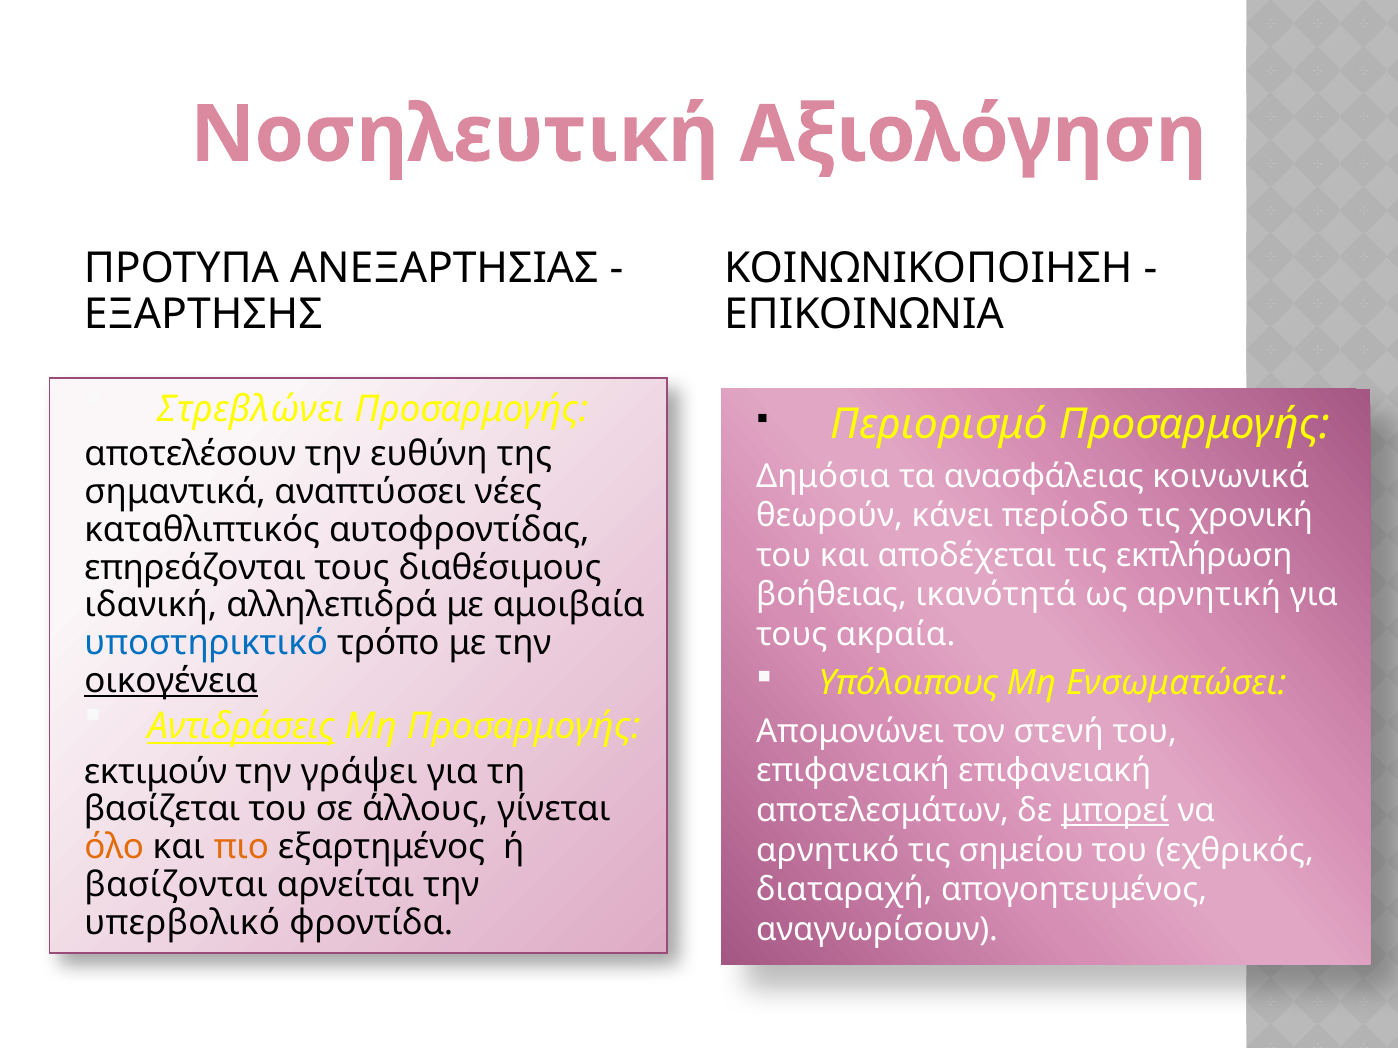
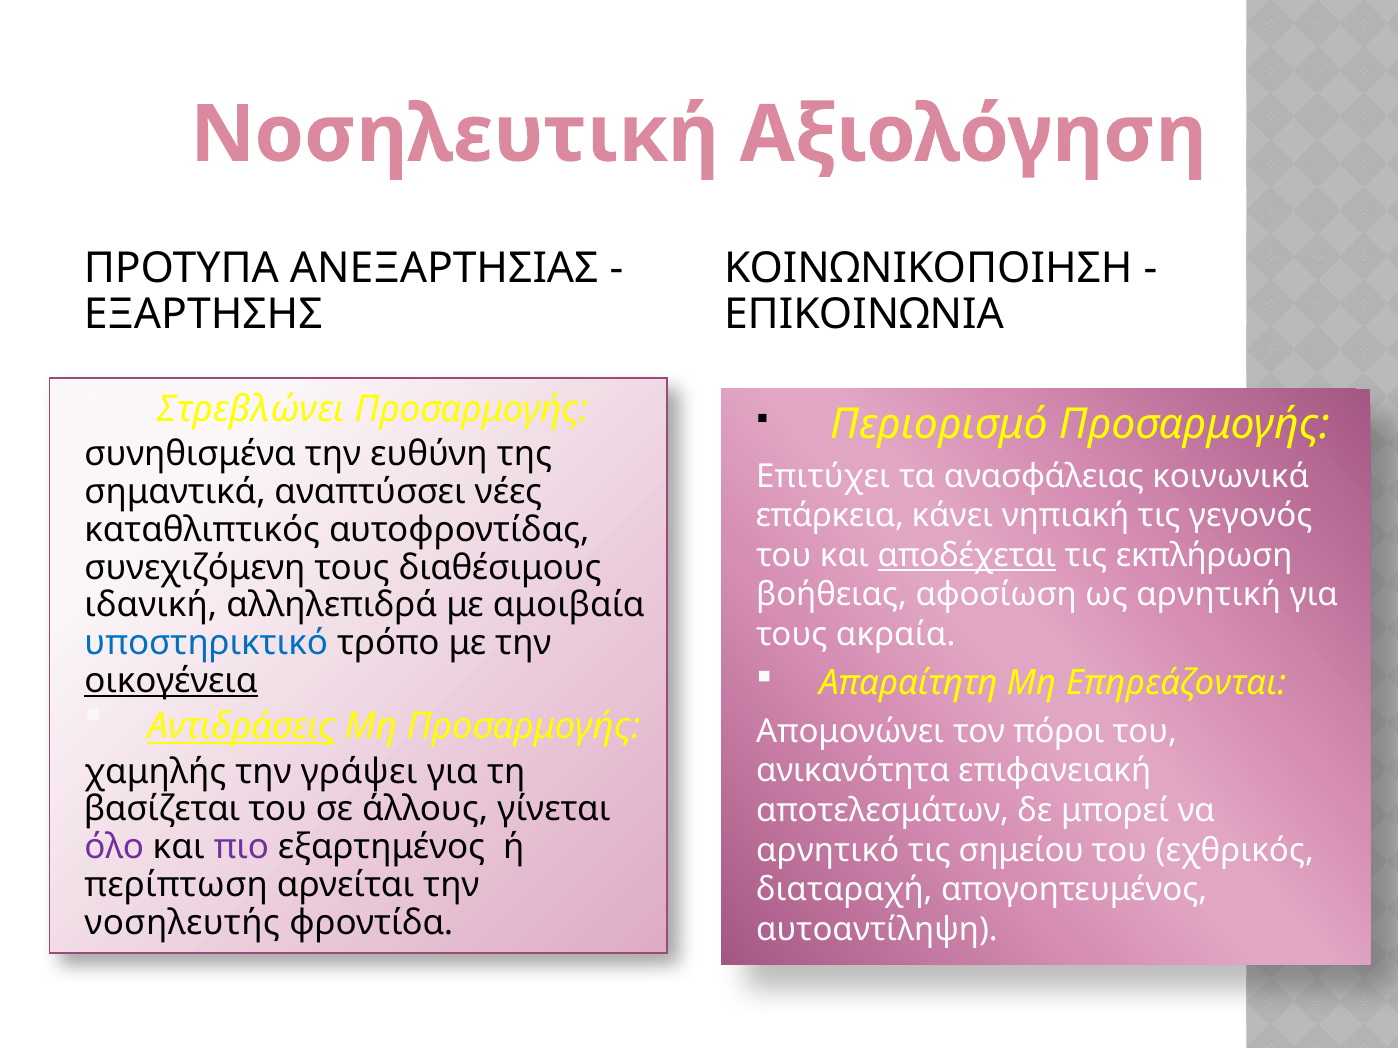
αποτελέσουν: αποτελέσουν -> συνηθισμένα
Δημόσια: Δημόσια -> Επιτύχει
θεωρούν: θεωρούν -> επάρκεια
περίοδο: περίοδο -> νηπιακή
χρονική: χρονική -> γεγονός
αποδέχεται underline: none -> present
επηρεάζονται: επηρεάζονται -> συνεχιζόμενη
ικανότητά: ικανότητά -> αφοσίωση
Υπόλοιπους: Υπόλοιπους -> Απαραίτητη
Ενσωματώσει: Ενσωματώσει -> Επηρεάζονται
στενή: στενή -> πόροι
εκτιμούν: εκτιμούν -> χαμηλής
επιφανειακή at (853, 771): επιφανειακή -> ανικανότητα
μπορεί underline: present -> none
όλο colour: orange -> purple
πιο colour: orange -> purple
βασίζονται: βασίζονται -> περίπτωση
υπερβολικό: υπερβολικό -> νοσηλευτής
αναγνωρίσουν: αναγνωρίσουν -> αυτοαντίληψη
